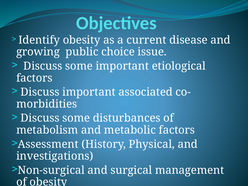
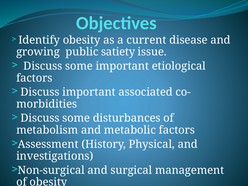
choice: choice -> satiety
